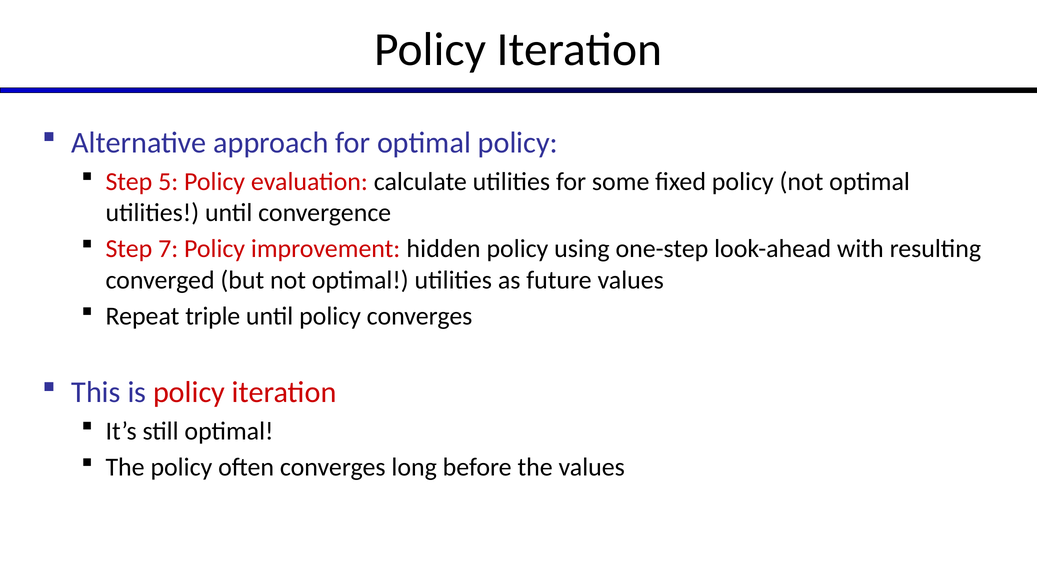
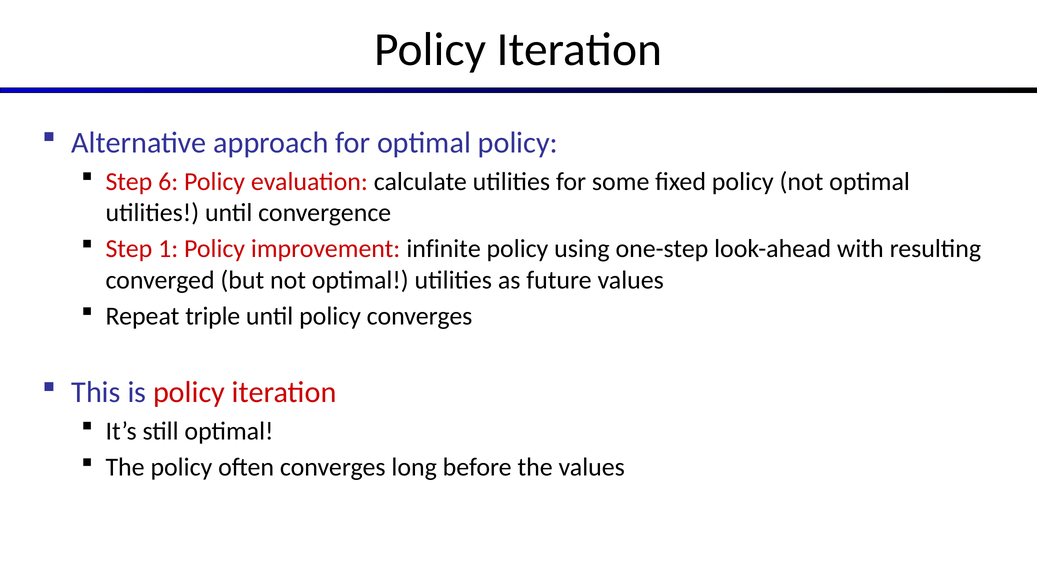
5: 5 -> 6
7: 7 -> 1
hidden: hidden -> infinite
